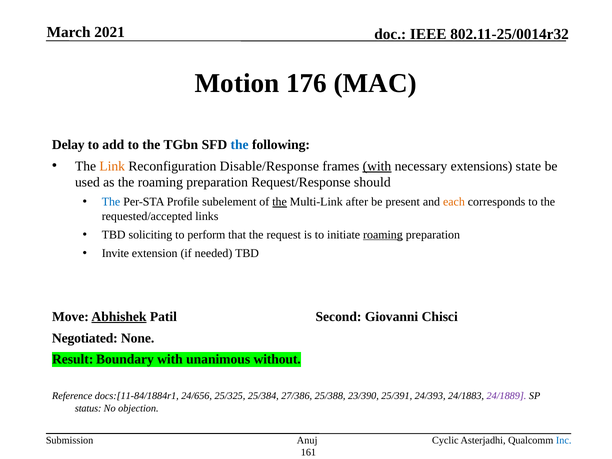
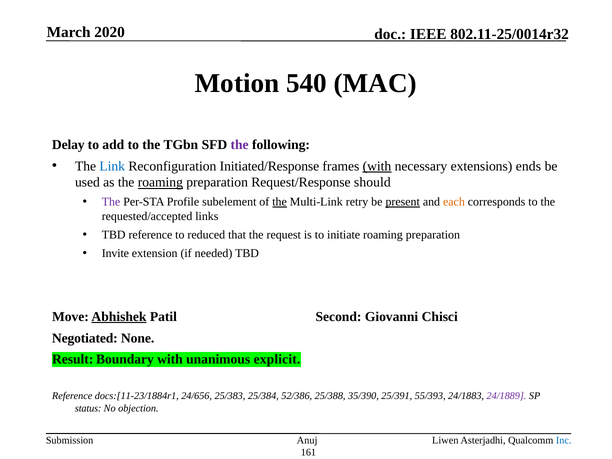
2021: 2021 -> 2020
176: 176 -> 540
the at (240, 145) colour: blue -> purple
Link colour: orange -> blue
Disable/Response: Disable/Response -> Initiated/Response
state: state -> ends
roaming at (160, 183) underline: none -> present
The at (111, 202) colour: blue -> purple
after: after -> retry
present underline: none -> present
TBD soliciting: soliciting -> reference
perform: perform -> reduced
roaming at (383, 235) underline: present -> none
without: without -> explicit
docs:[11-84/1884r1: docs:[11-84/1884r1 -> docs:[11-23/1884r1
25/325: 25/325 -> 25/383
27/386: 27/386 -> 52/386
23/390: 23/390 -> 35/390
24/393: 24/393 -> 55/393
Cyclic: Cyclic -> Liwen
